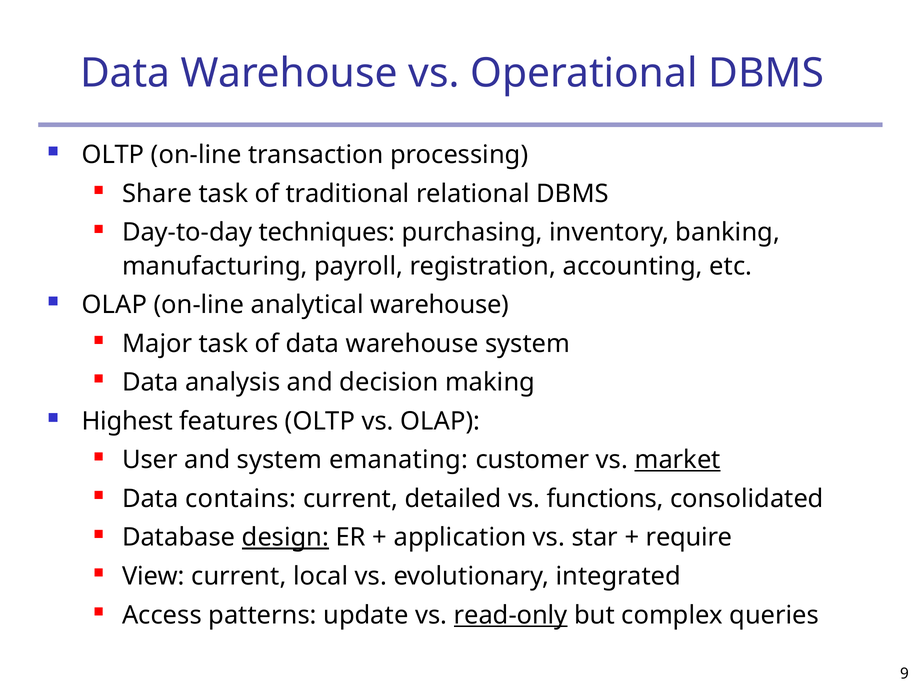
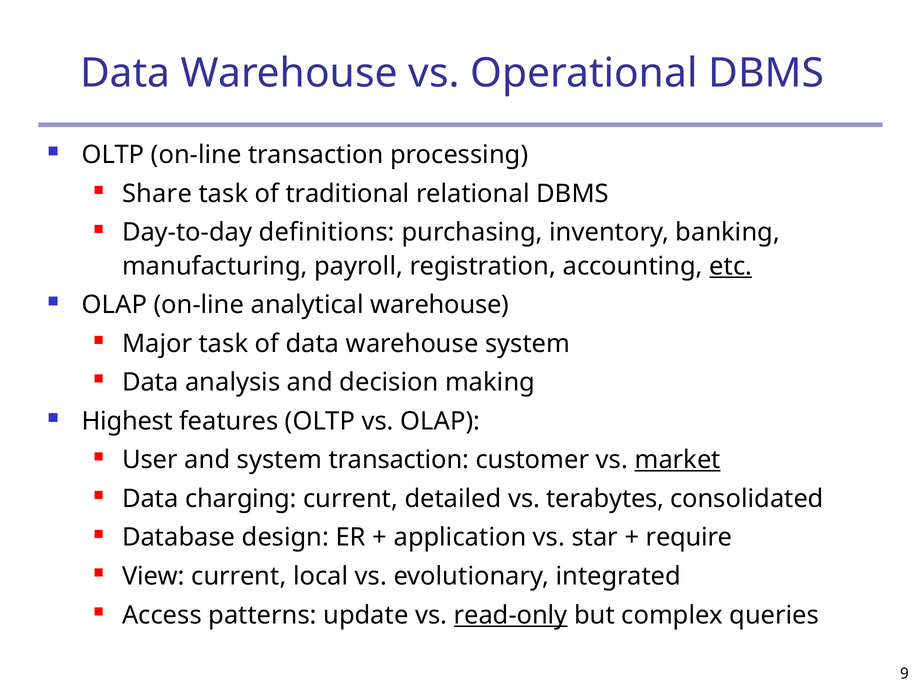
techniques: techniques -> definitions
etc underline: none -> present
system emanating: emanating -> transaction
contains: contains -> charging
functions: functions -> terabytes
design underline: present -> none
